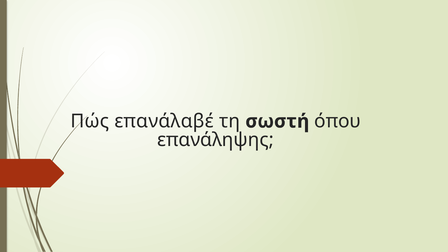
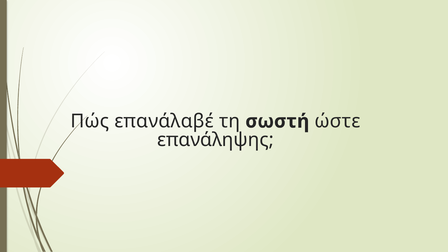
όπου: όπου -> ώστε
